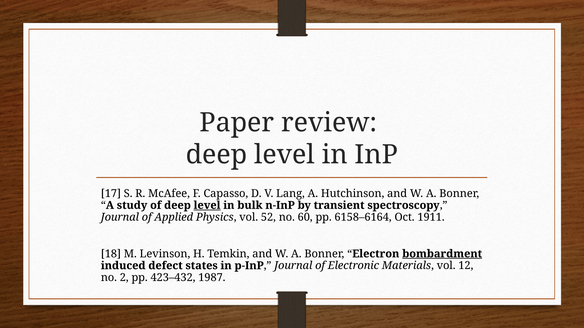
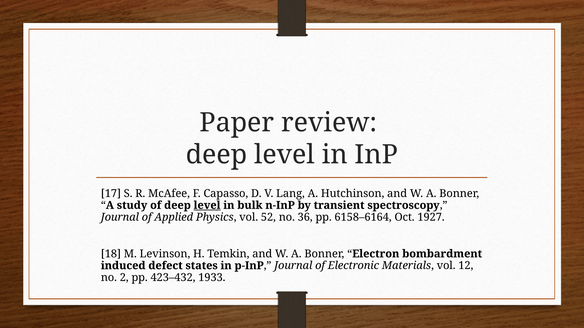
60: 60 -> 36
1911: 1911 -> 1927
bombardment underline: present -> none
1987: 1987 -> 1933
